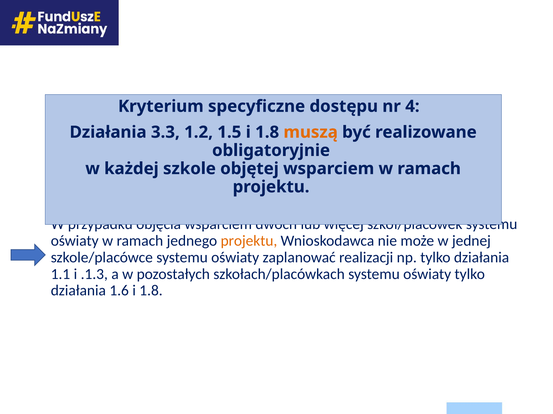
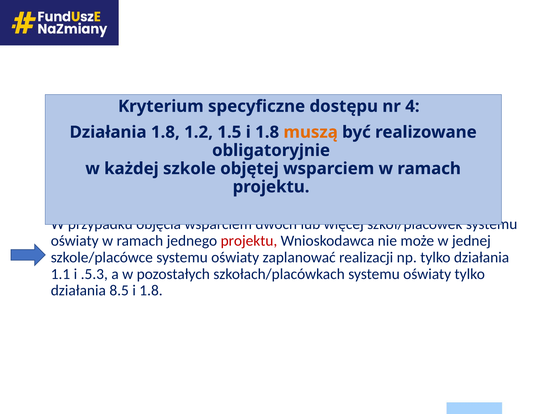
Działania 3.3: 3.3 -> 1.8
projektu at (249, 241) colour: orange -> red
.1.3: .1.3 -> .5.3
1.6: 1.6 -> 8.5
